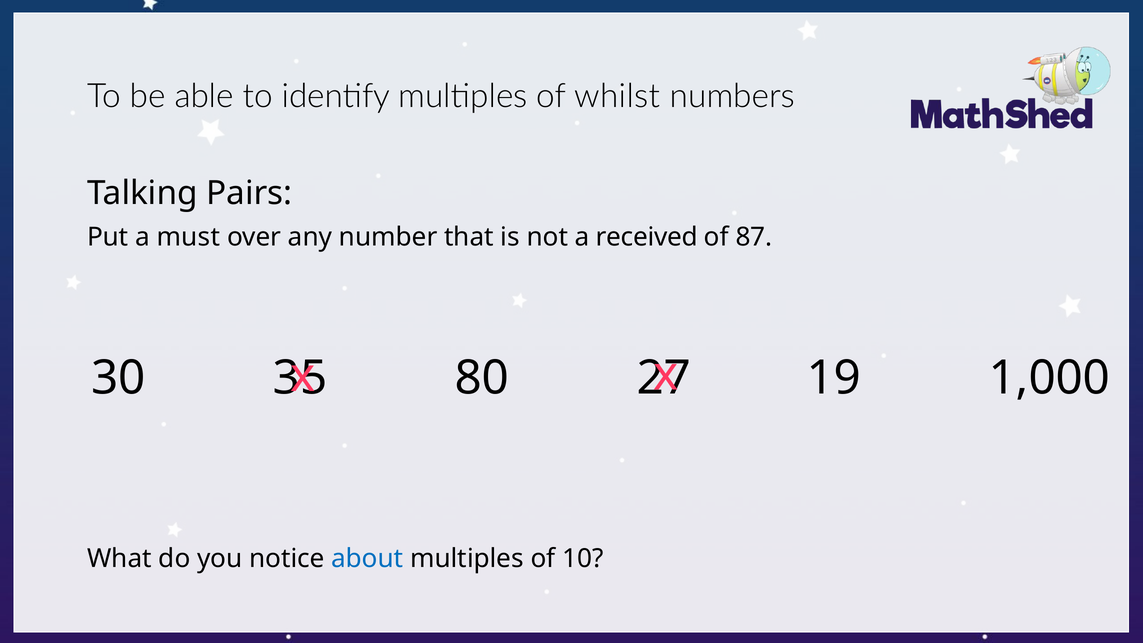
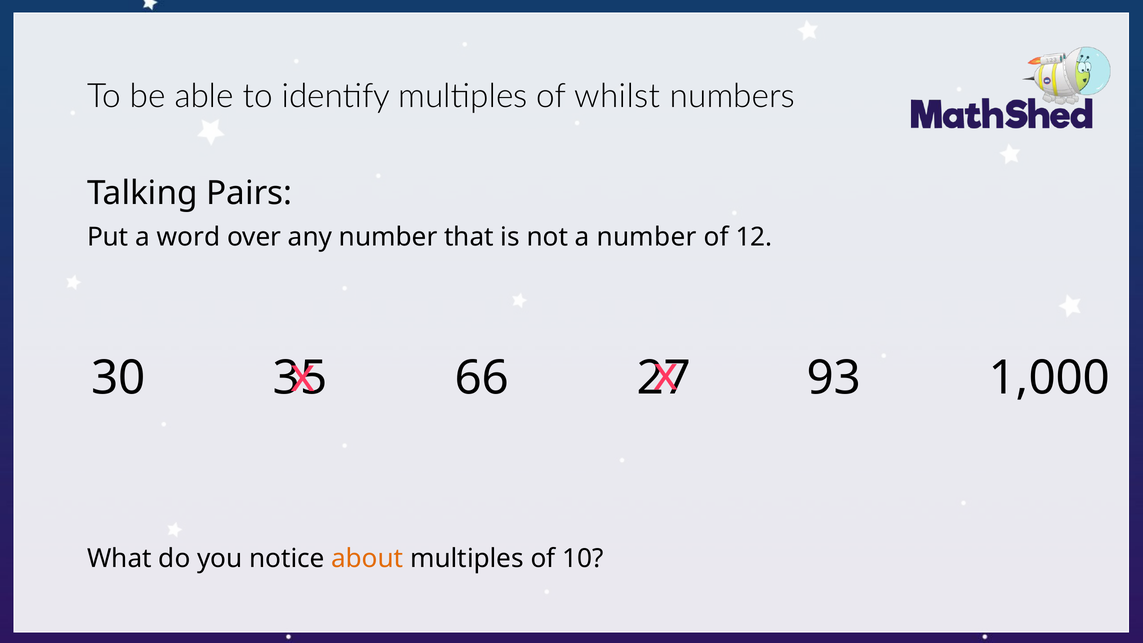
must: must -> word
a received: received -> number
87: 87 -> 12
80: 80 -> 66
19: 19 -> 93
about colour: blue -> orange
